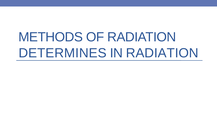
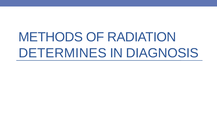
IN RADIATION: RADIATION -> DIAGNOSIS
